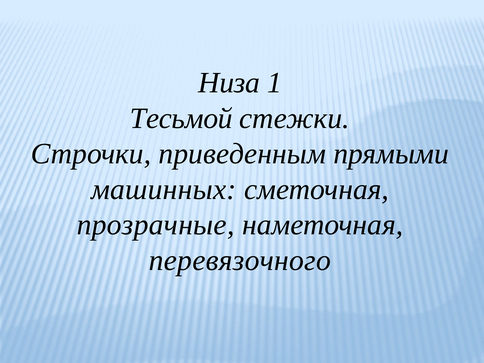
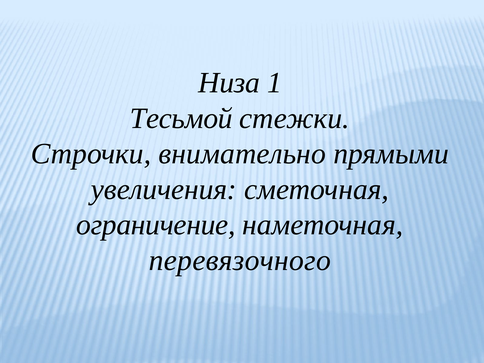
приведенным: приведенным -> внимательно
машинных: машинных -> увеличения
прозрачные: прозрачные -> ограничение
